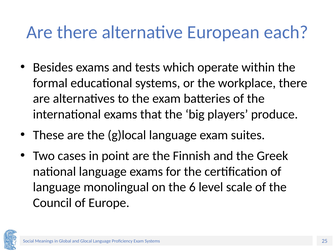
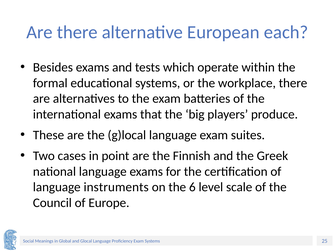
monolingual: monolingual -> instruments
